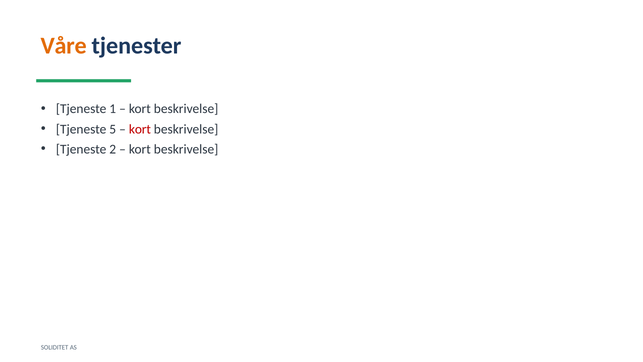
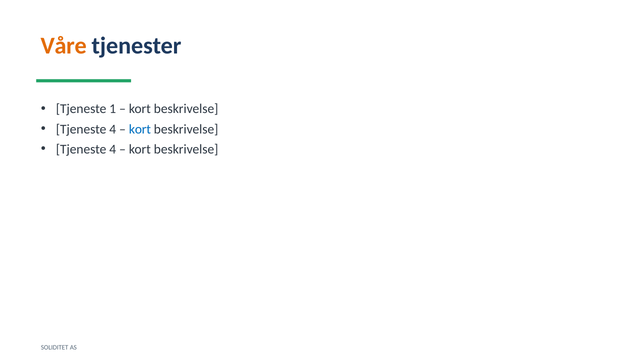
5 at (113, 129): 5 -> 4
kort at (140, 129) colour: red -> blue
2 at (113, 149): 2 -> 4
